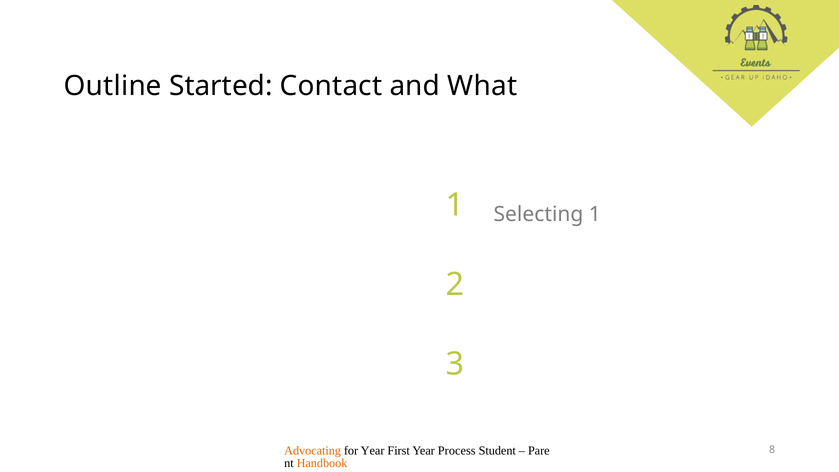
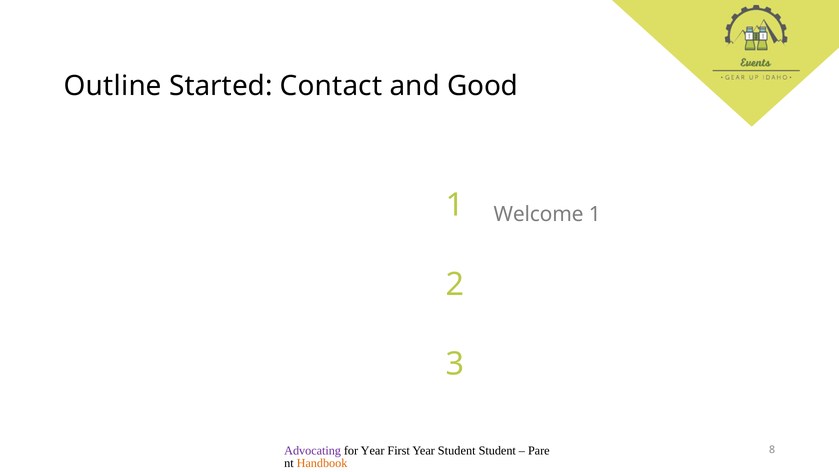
What: What -> Good
Selecting: Selecting -> Welcome
Advocating colour: orange -> purple
Year Process: Process -> Student
